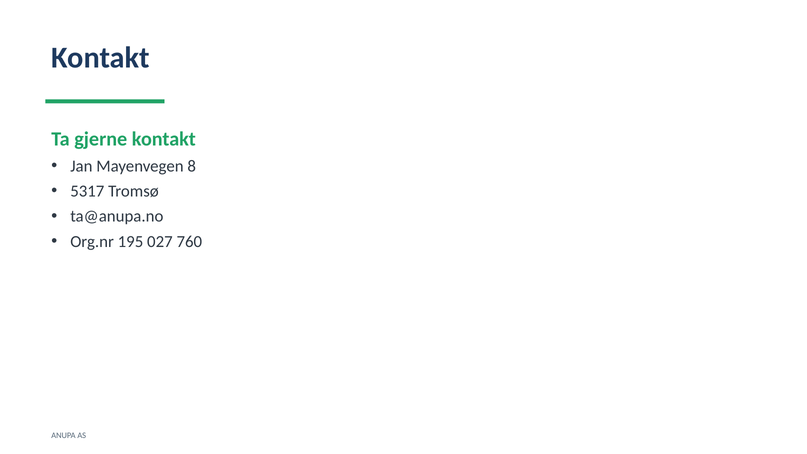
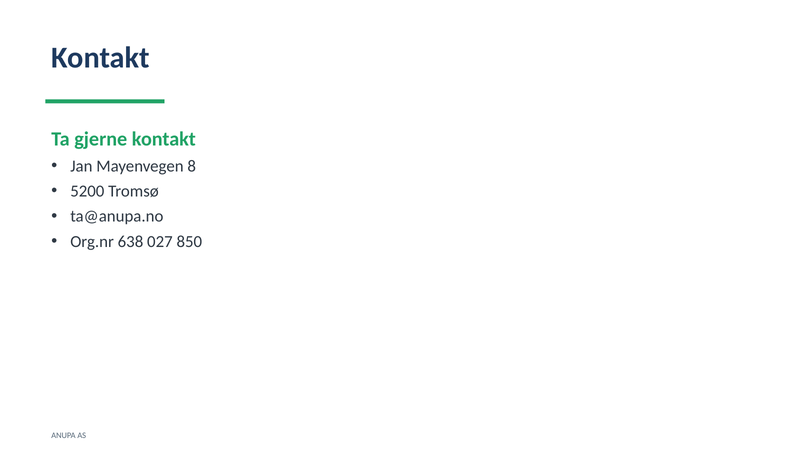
5317: 5317 -> 5200
195: 195 -> 638
760: 760 -> 850
